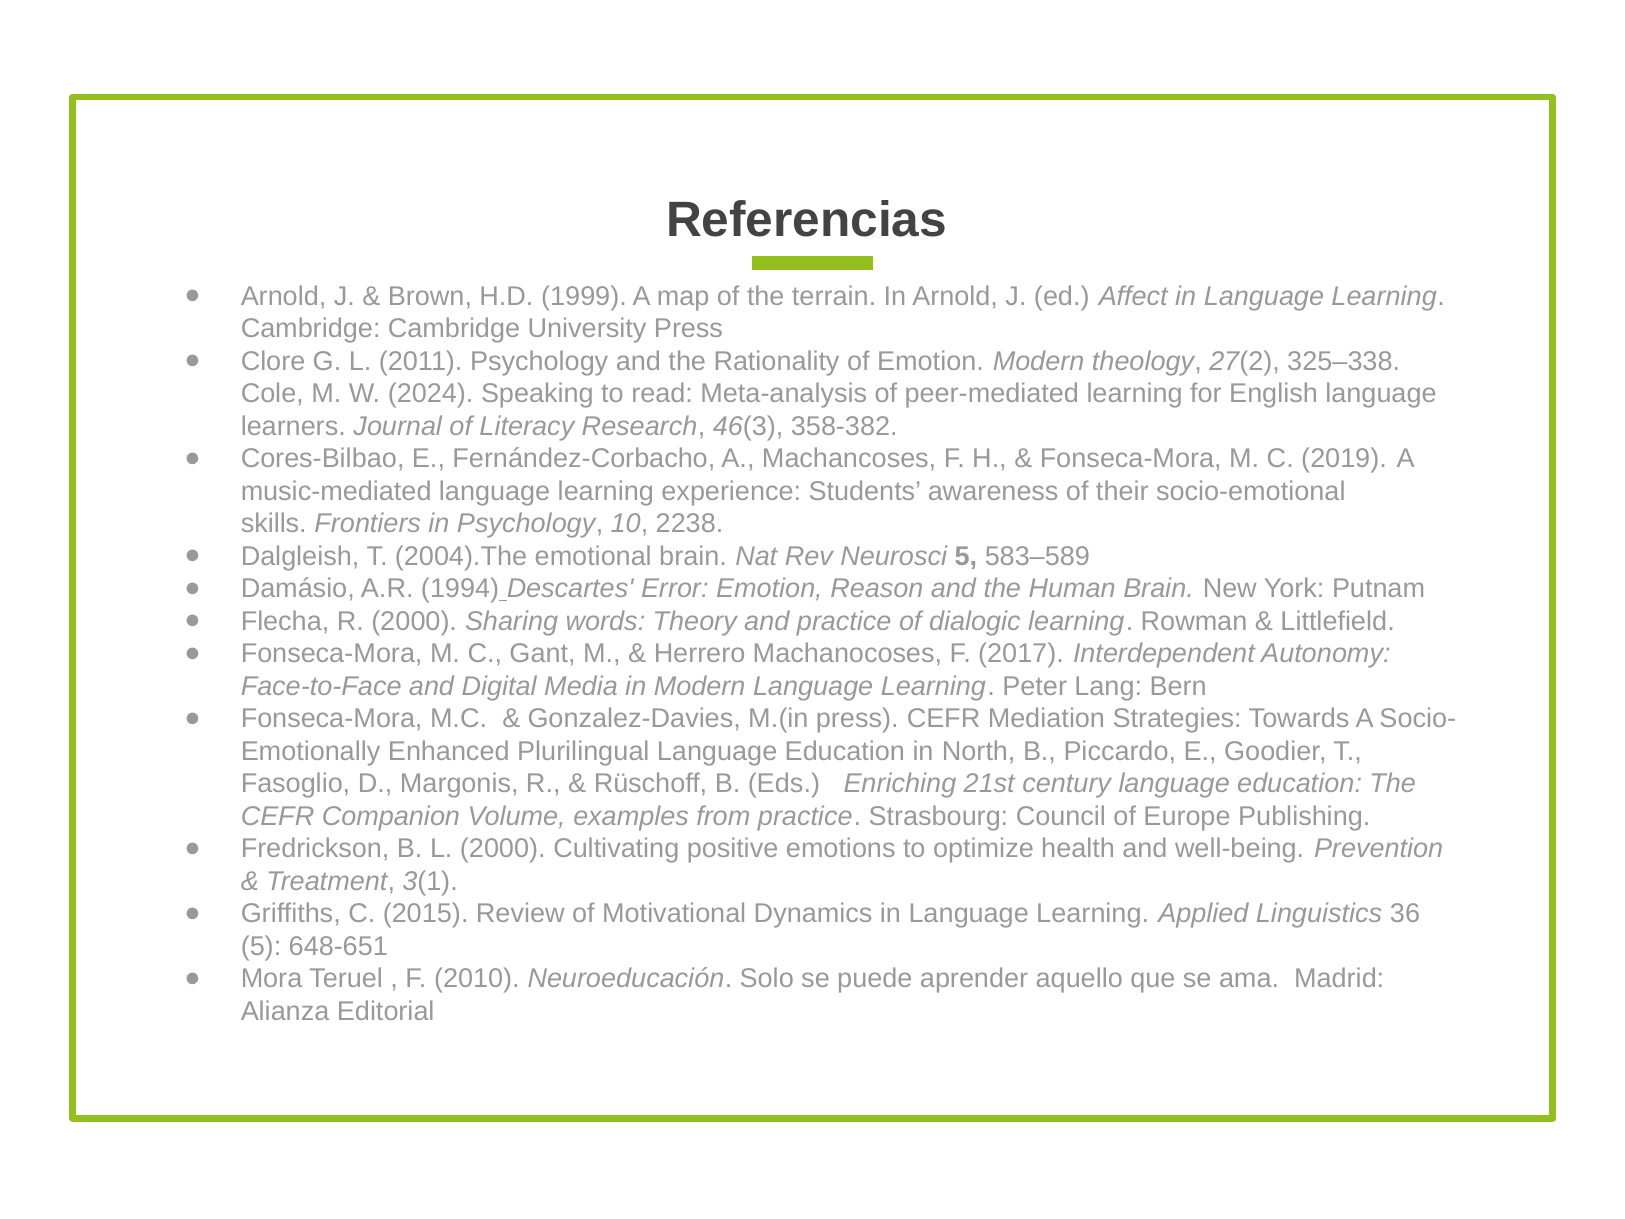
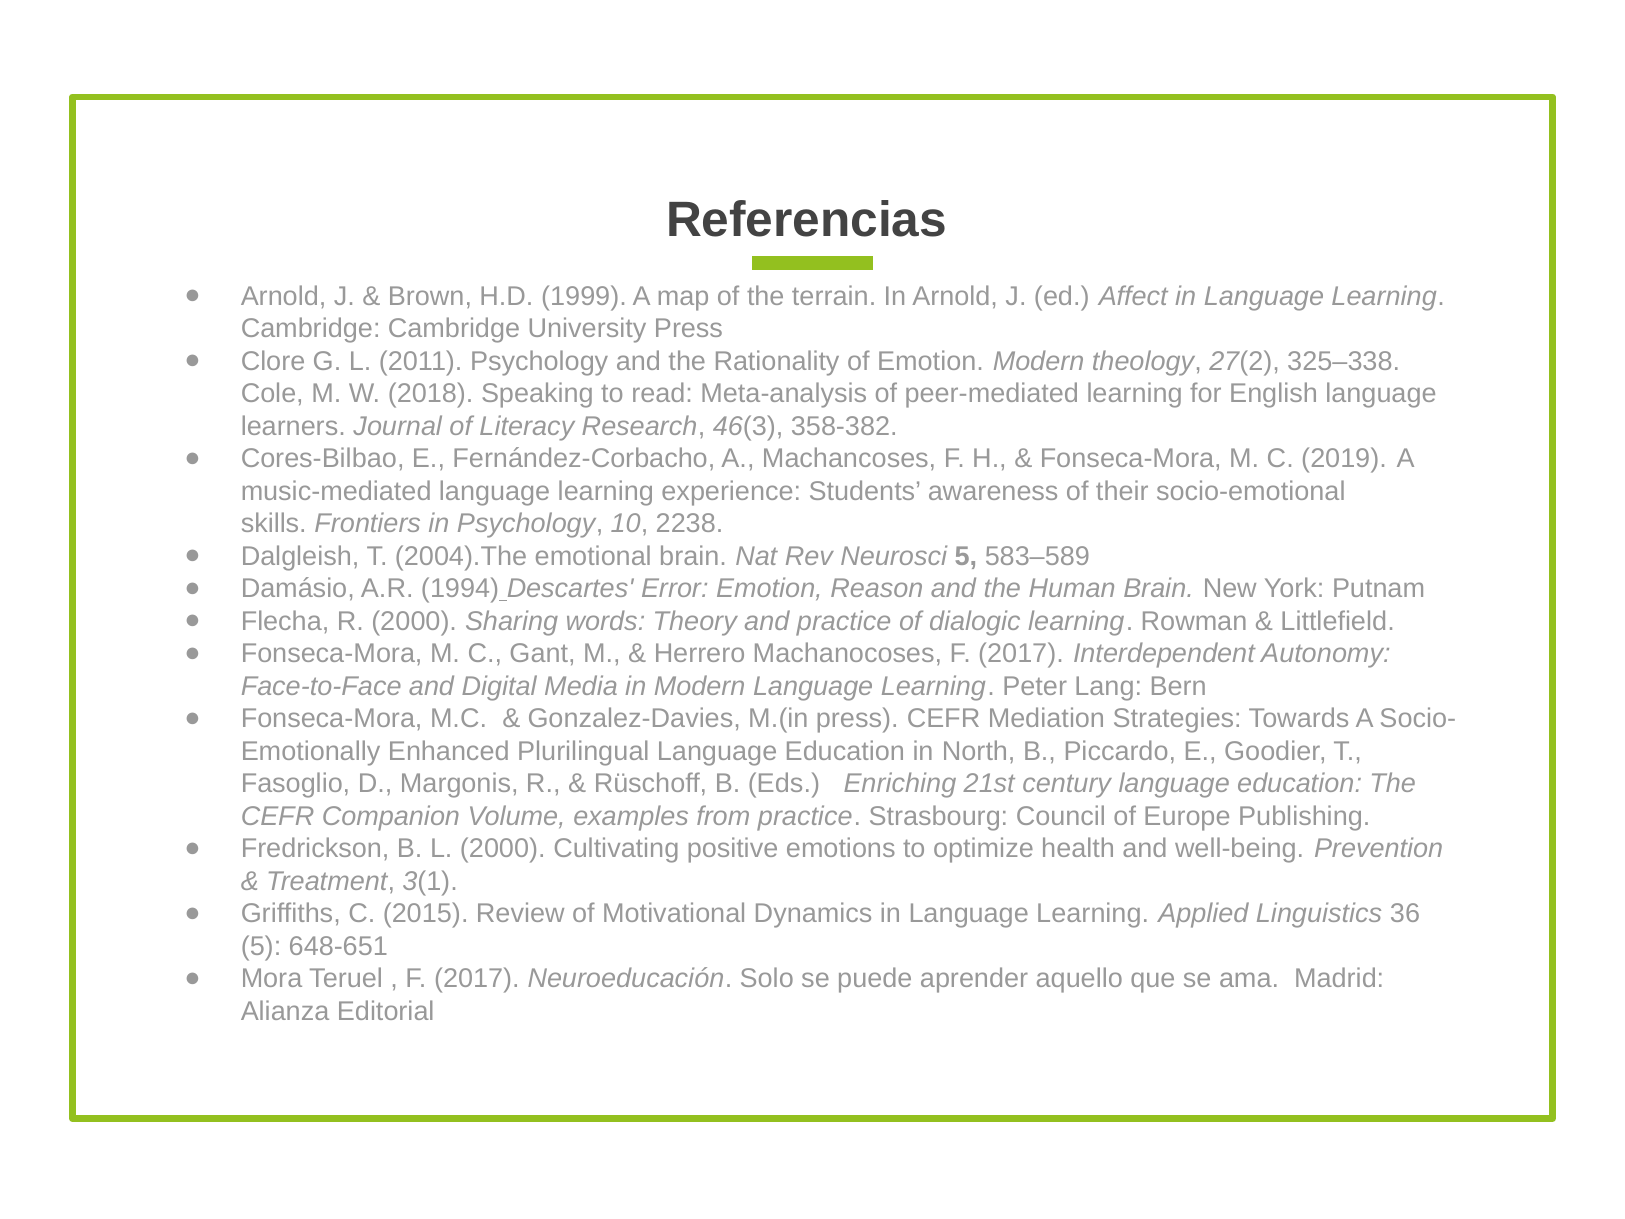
2024: 2024 -> 2018
2010 at (477, 979): 2010 -> 2017
